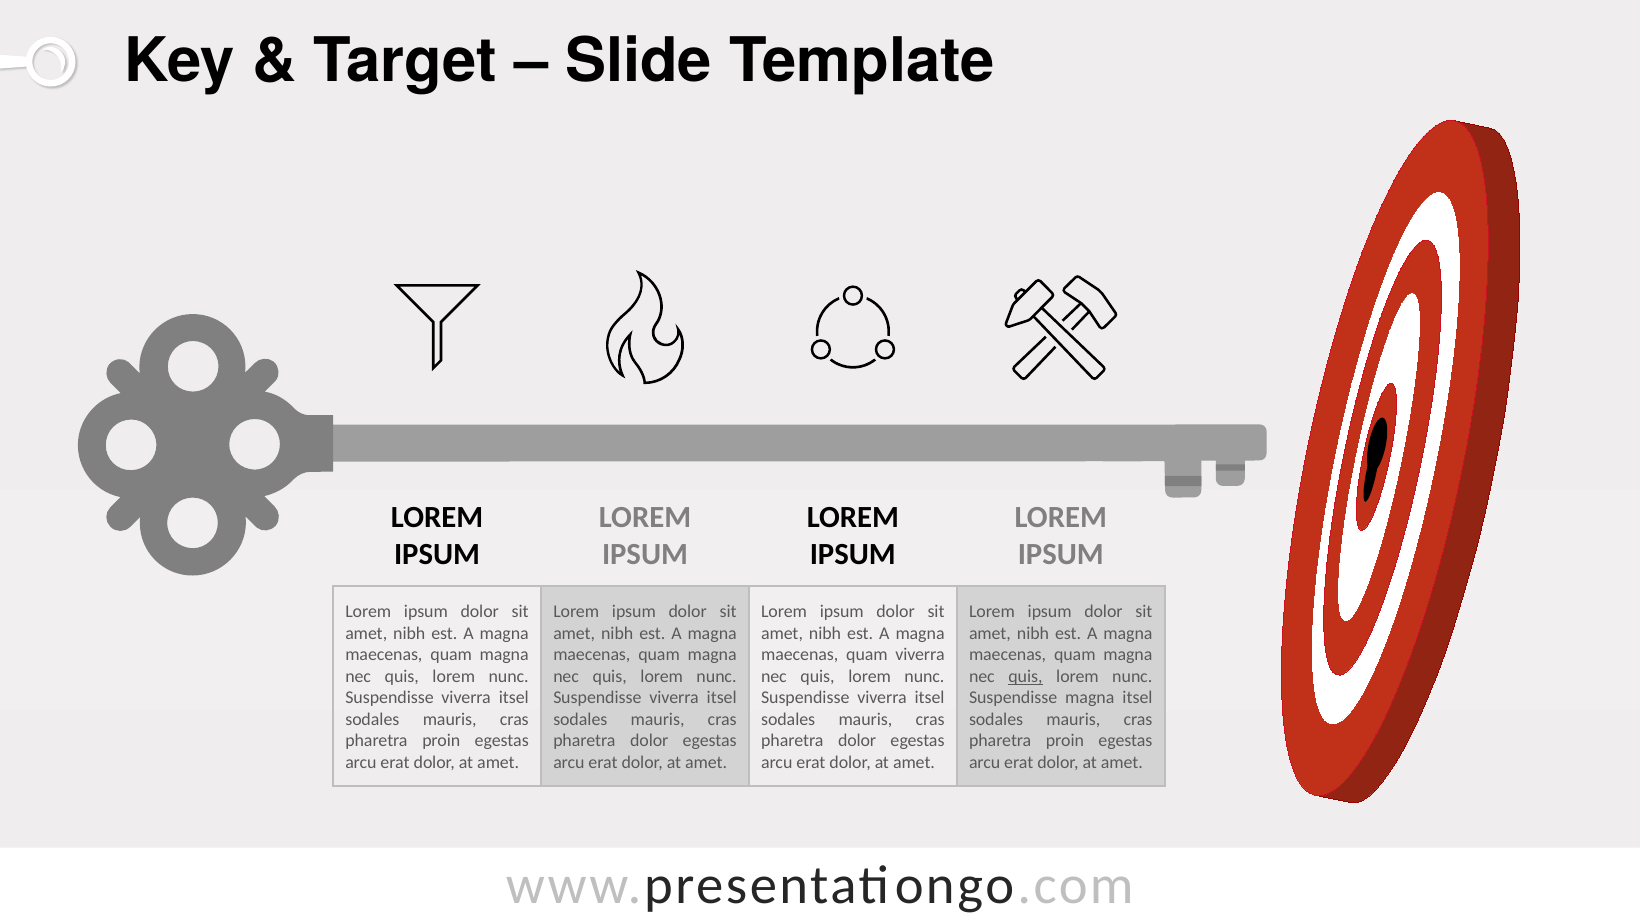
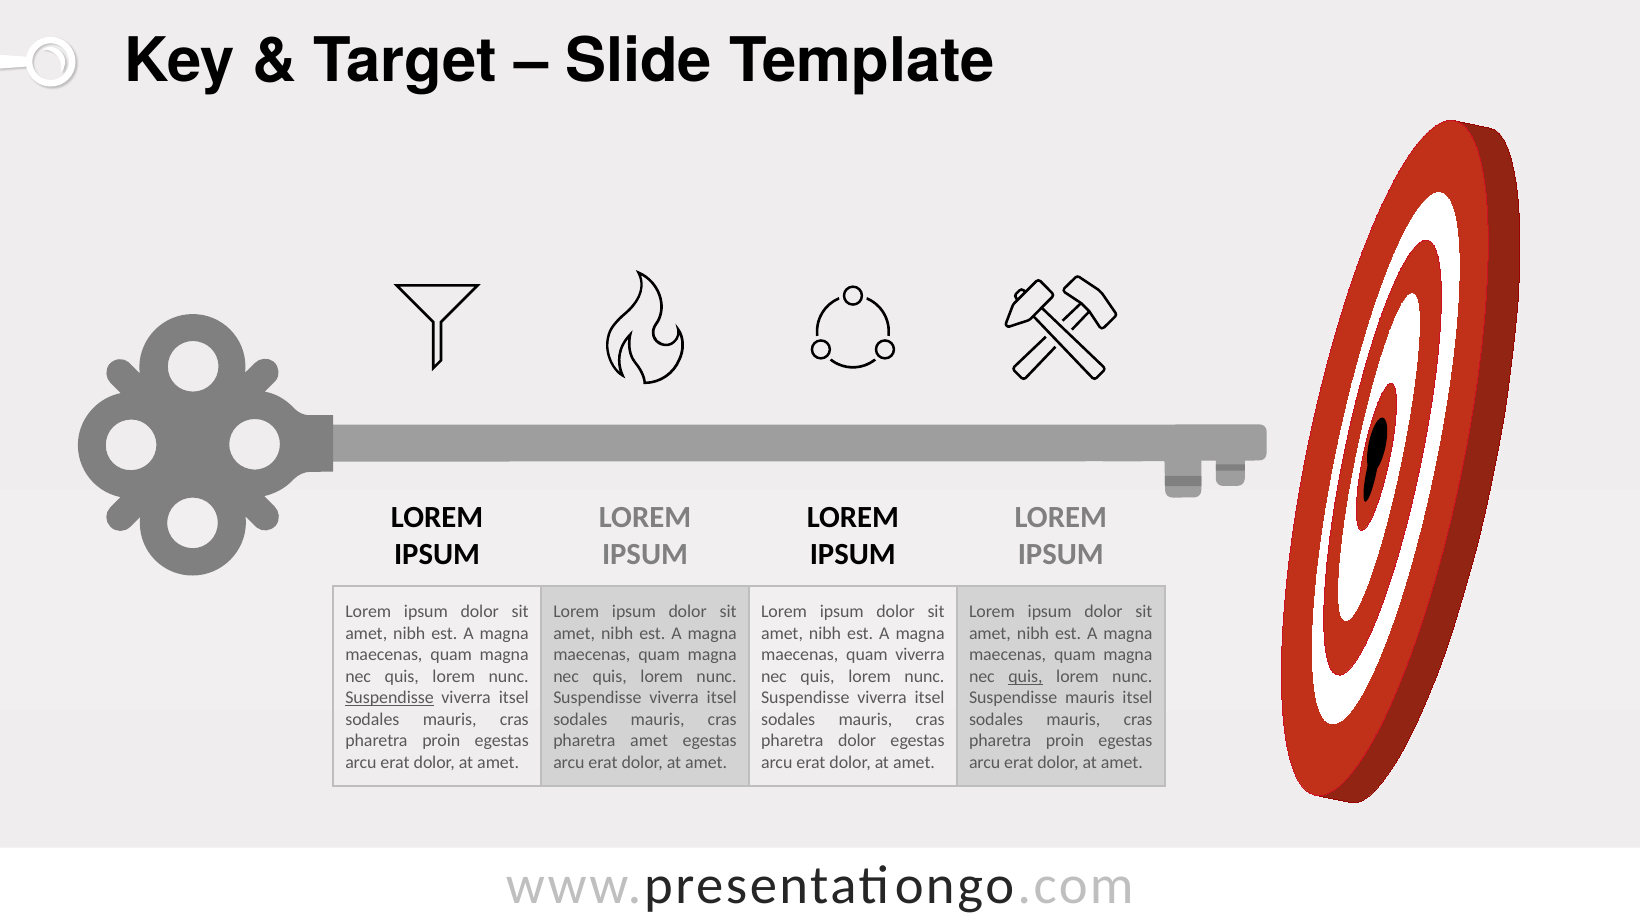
Suspendisse at (389, 698) underline: none -> present
Suspendisse magna: magna -> mauris
dolor at (649, 741): dolor -> amet
